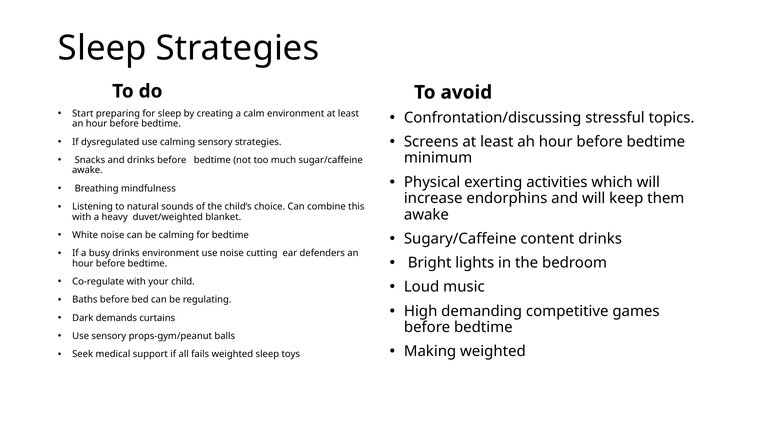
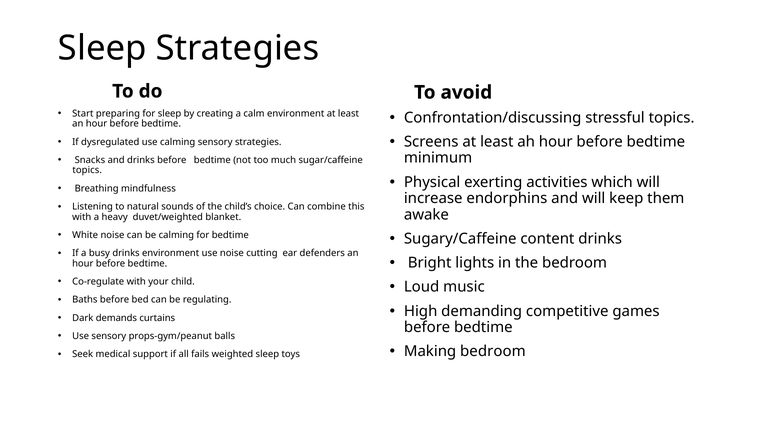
awake at (87, 170): awake -> topics
Making weighted: weighted -> bedroom
